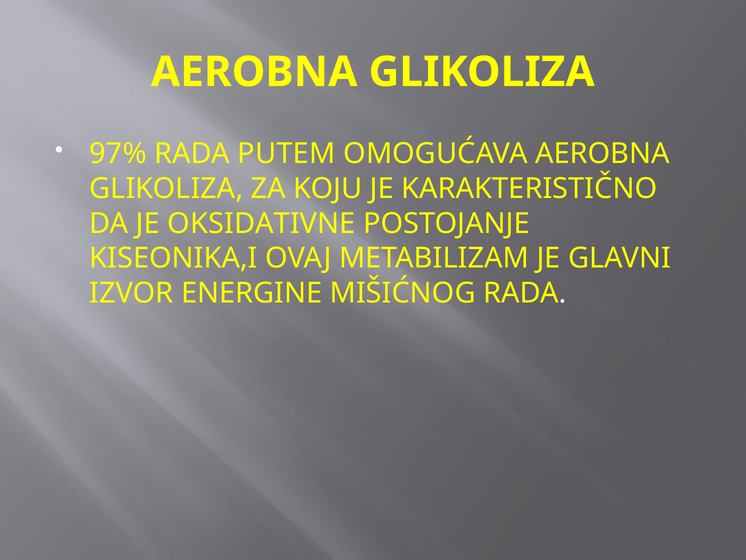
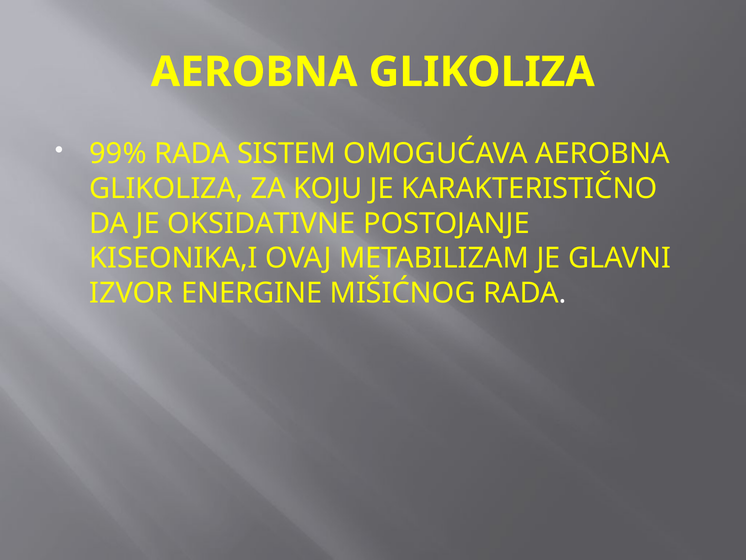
97%: 97% -> 99%
PUTEM: PUTEM -> SISTEM
